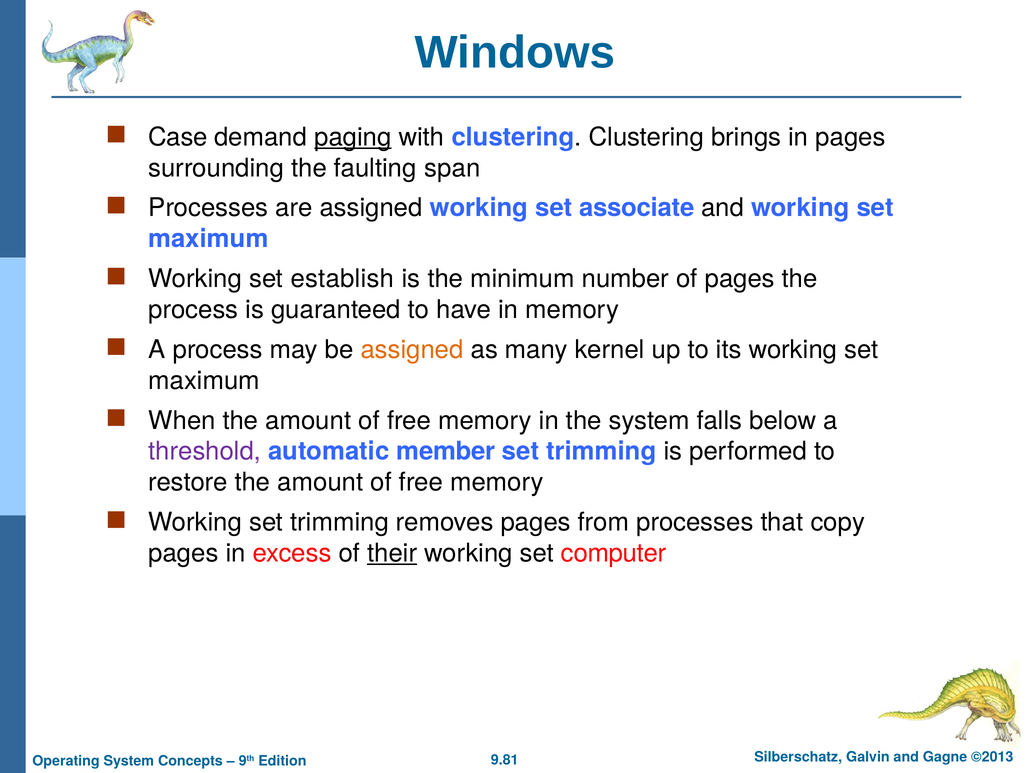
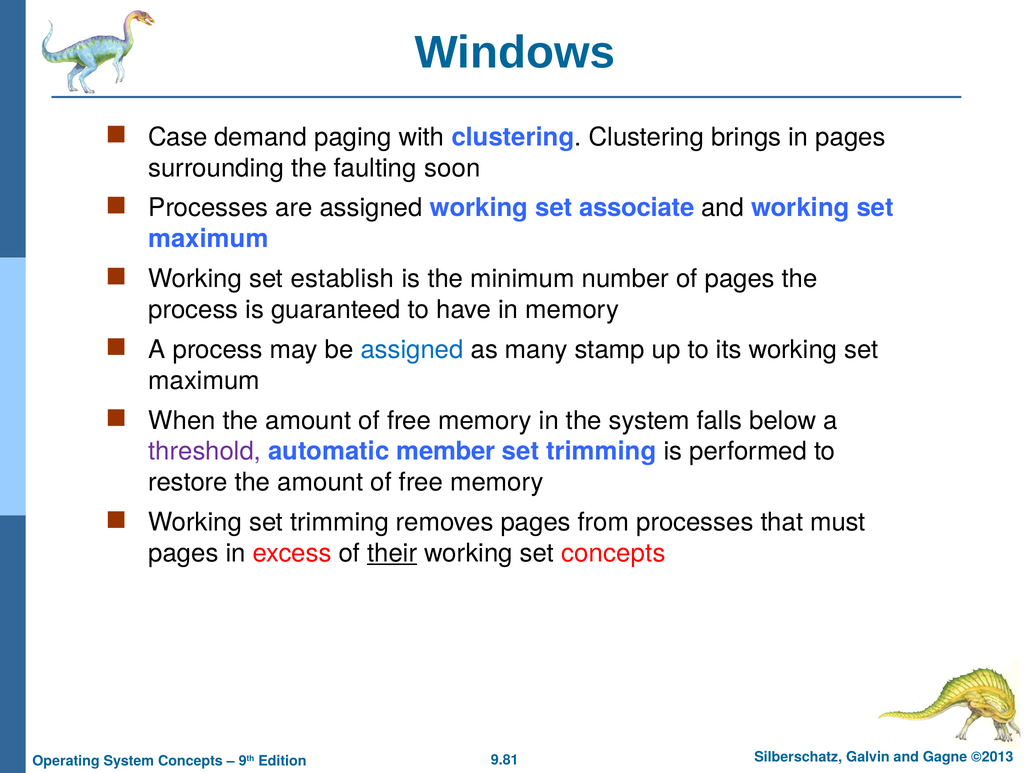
paging underline: present -> none
span: span -> soon
assigned at (412, 349) colour: orange -> blue
kernel: kernel -> stamp
copy: copy -> must
set computer: computer -> concepts
